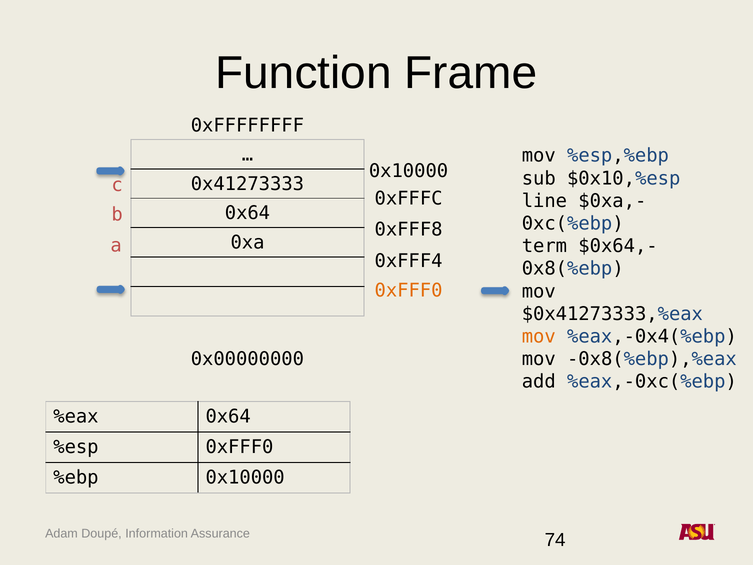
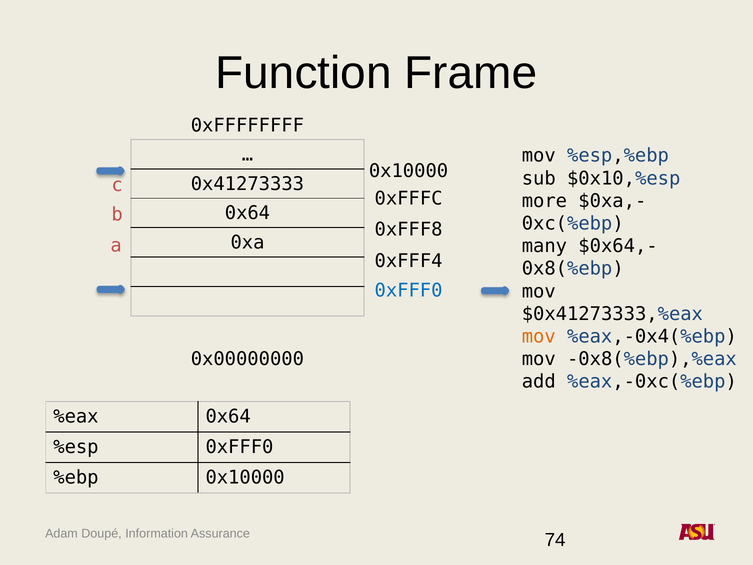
line: line -> more
term: term -> many
0xFFF0 at (409, 290) colour: orange -> blue
